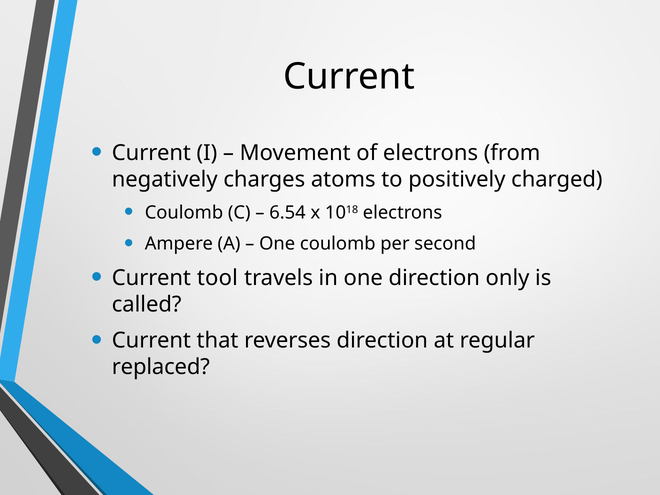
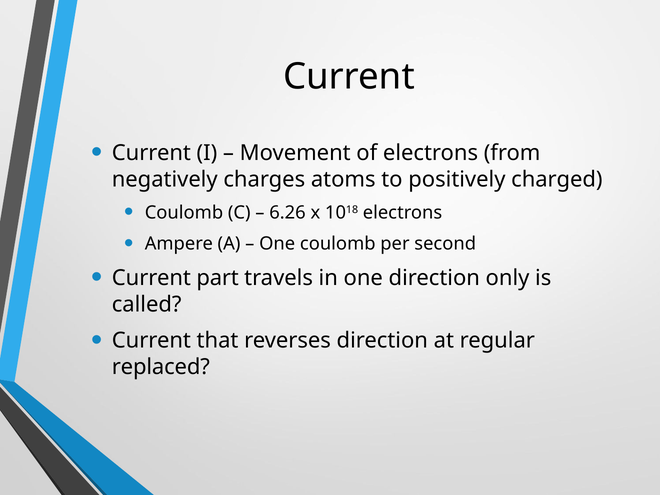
6.54: 6.54 -> 6.26
tool: tool -> part
